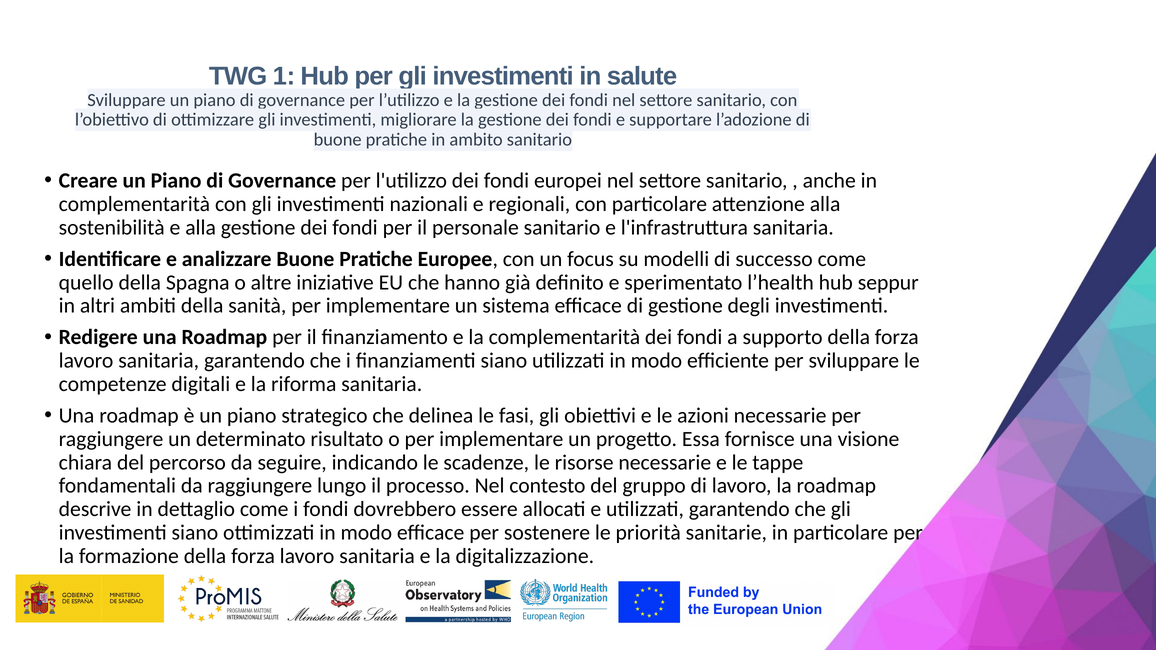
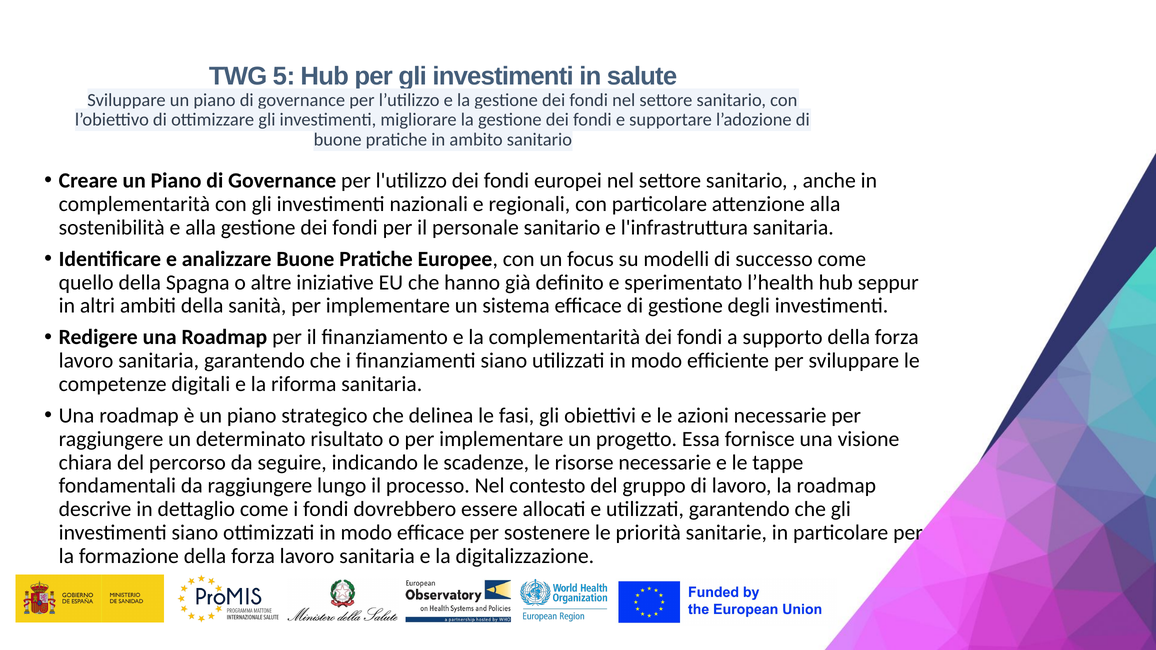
1: 1 -> 5
